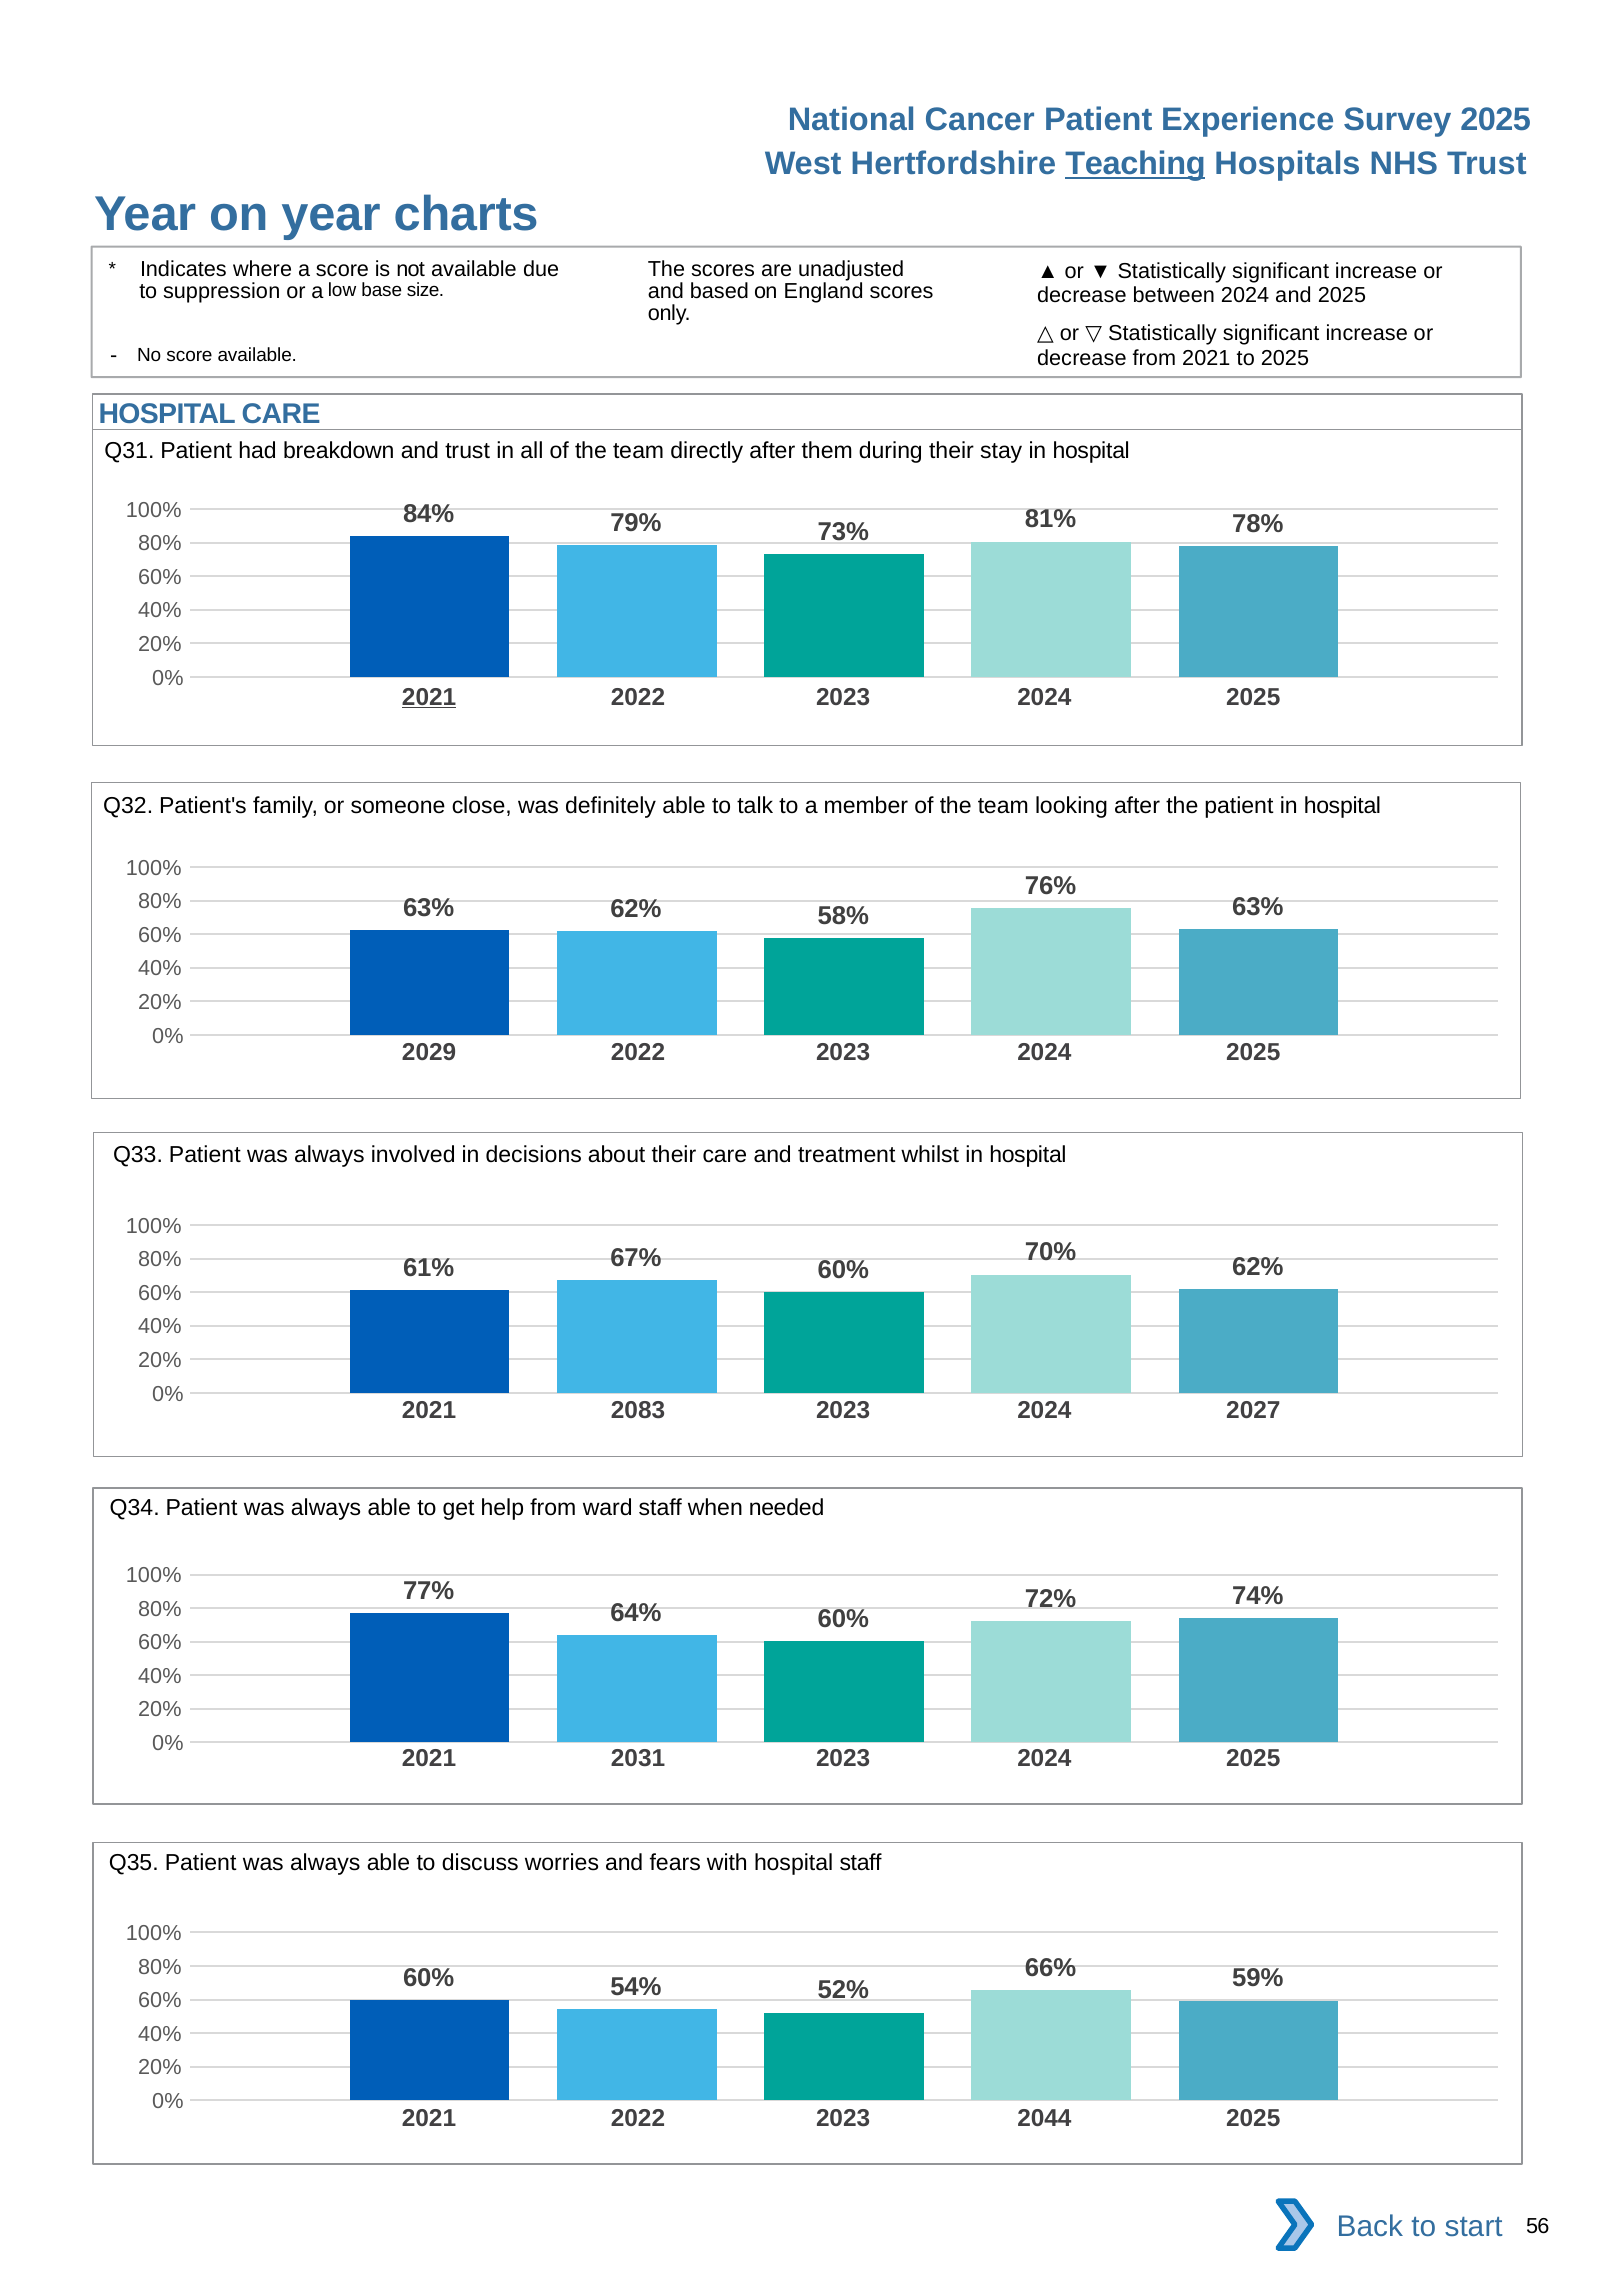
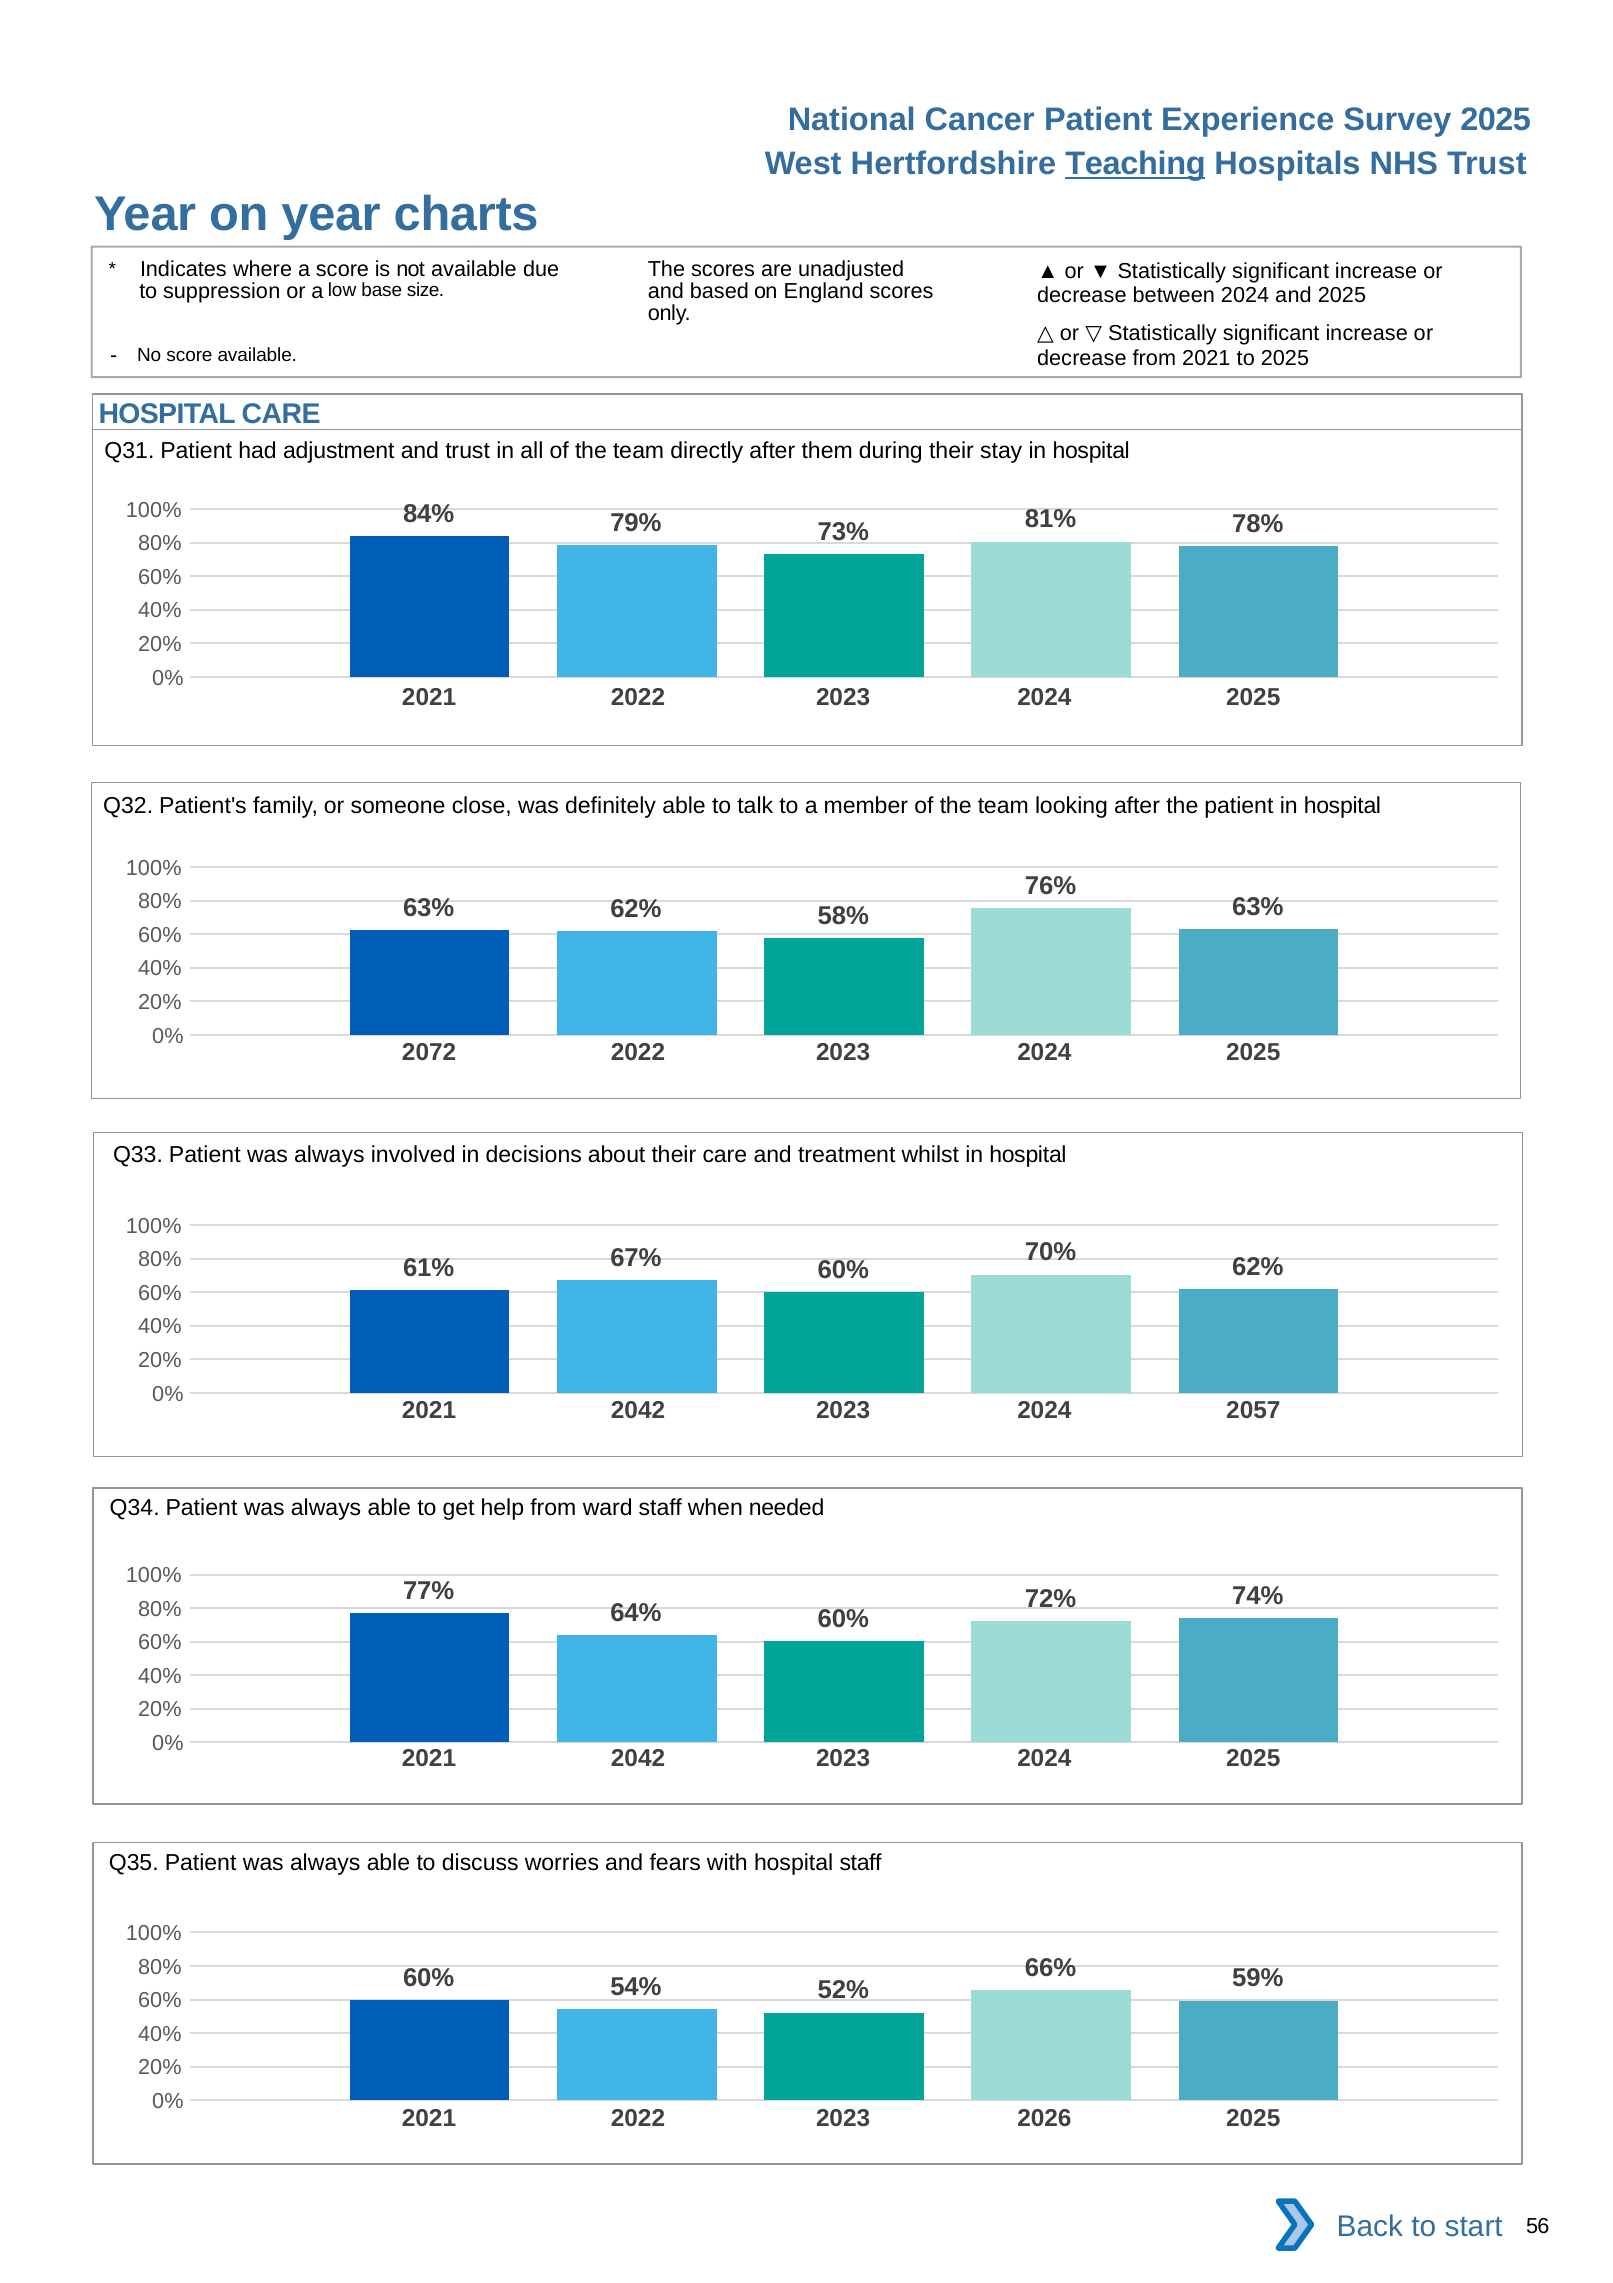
breakdown: breakdown -> adjustment
2021 at (429, 697) underline: present -> none
2029: 2029 -> 2072
2083 at (638, 1410): 2083 -> 2042
2027: 2027 -> 2057
2031 at (638, 1758): 2031 -> 2042
2044: 2044 -> 2026
